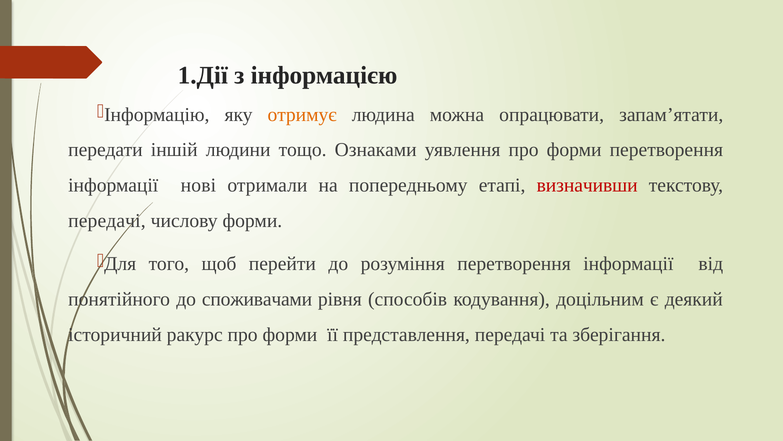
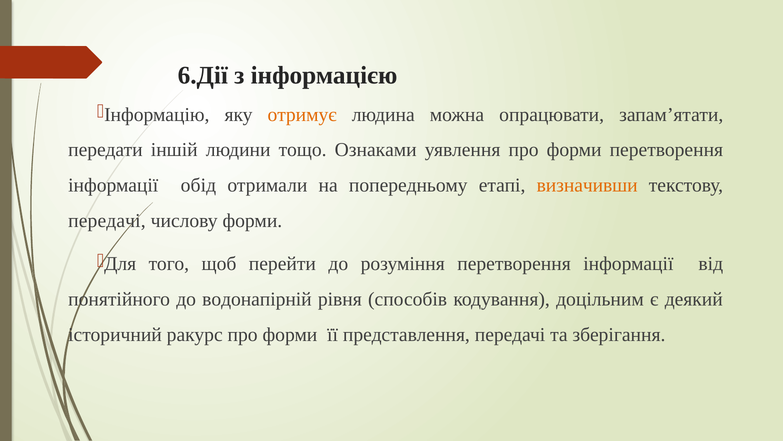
1.Дії: 1.Дії -> 6.Дії
нові: нові -> обід
визначивши colour: red -> orange
споживачами: споживачами -> водонапірній
